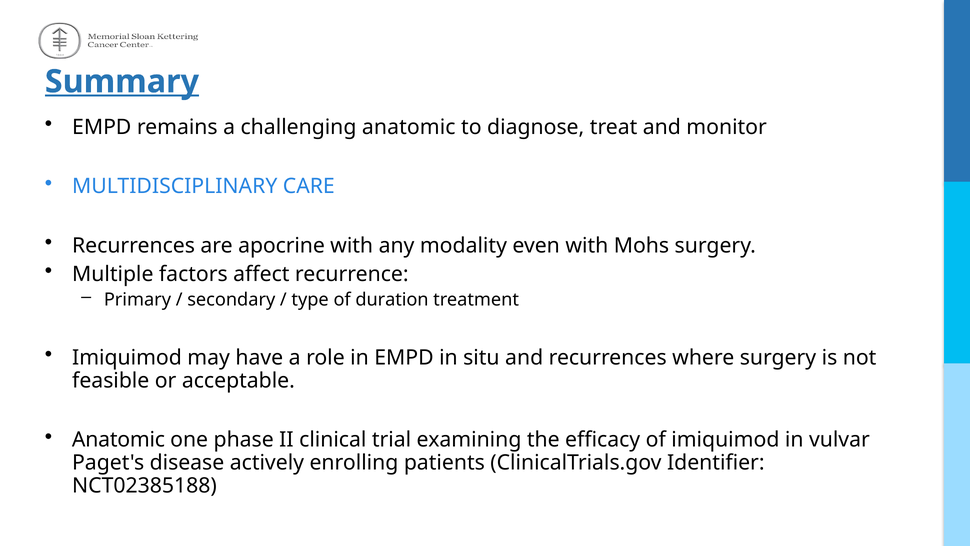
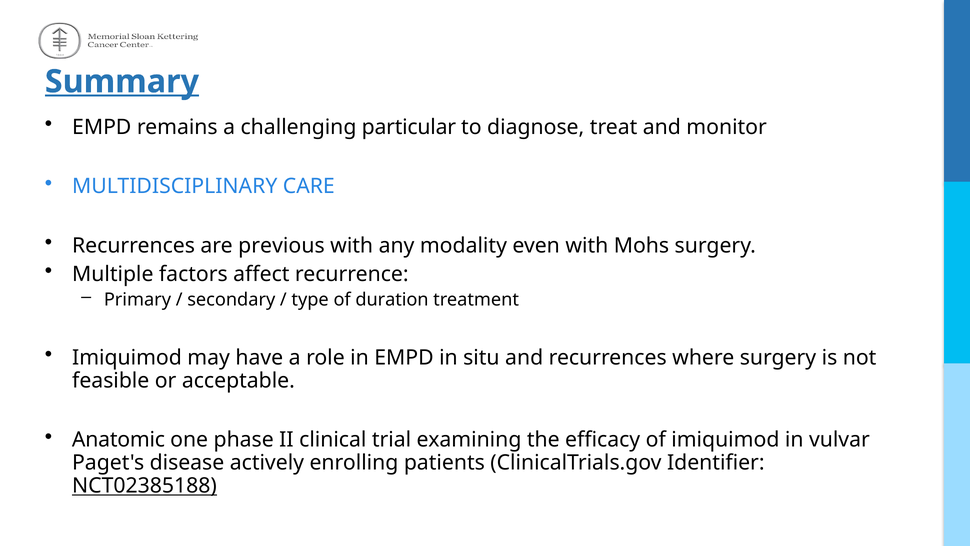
challenging anatomic: anatomic -> particular
apocrine: apocrine -> previous
NCT02385188 underline: none -> present
